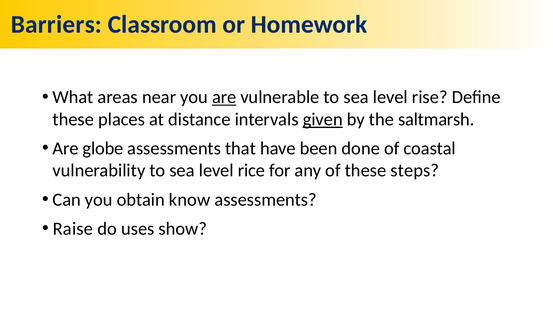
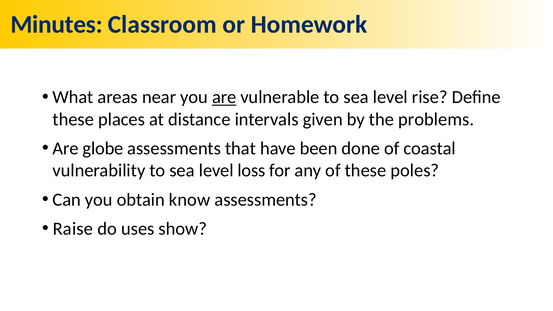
Barriers: Barriers -> Minutes
given underline: present -> none
saltmarsh: saltmarsh -> problems
rice: rice -> loss
steps: steps -> poles
